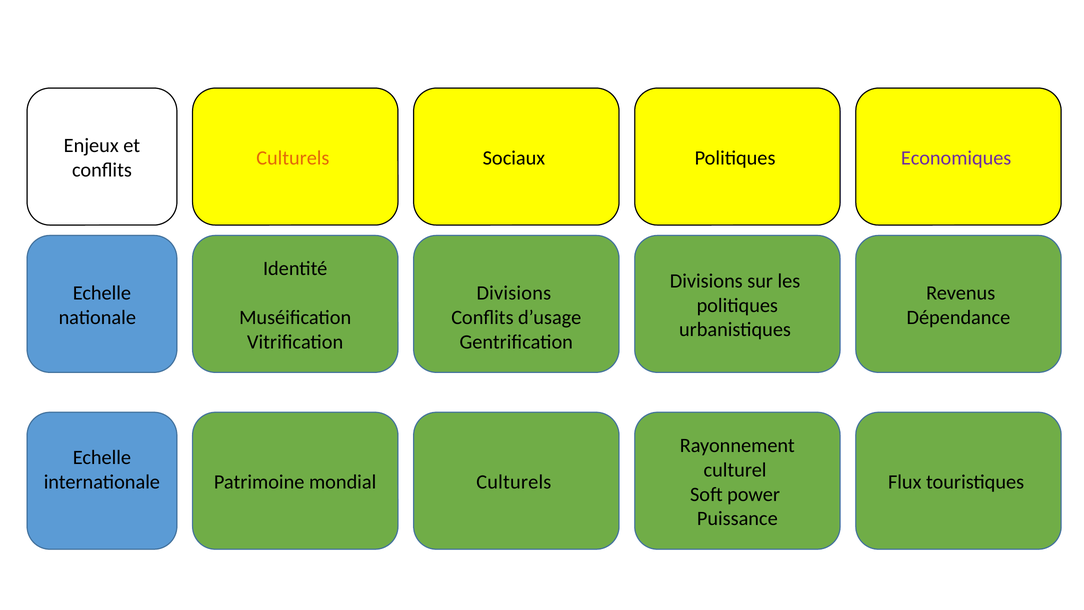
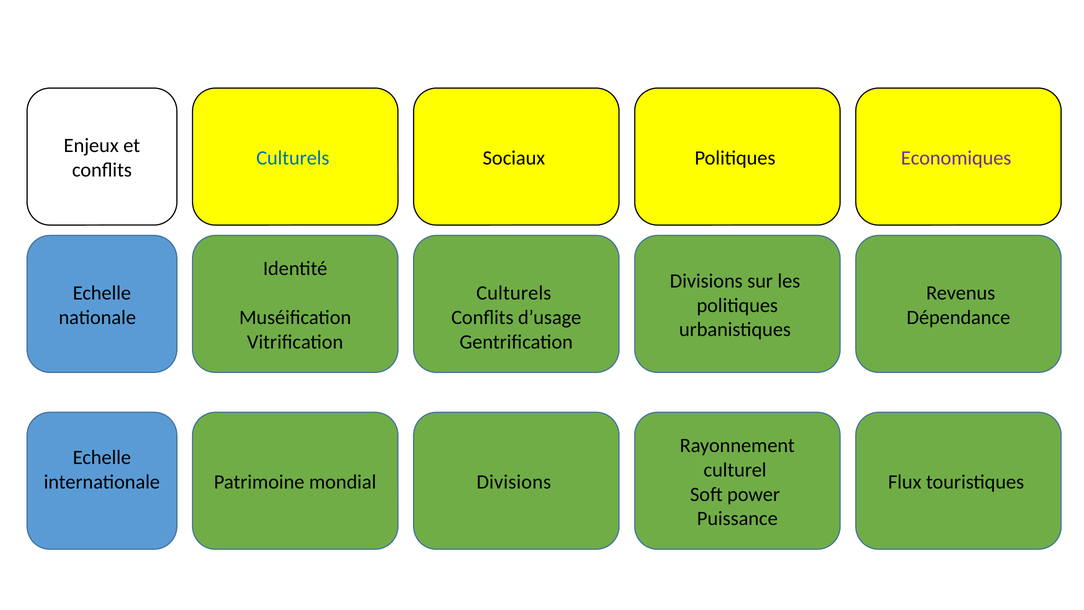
Culturels at (293, 158) colour: orange -> blue
Divisions at (514, 293): Divisions -> Culturels
Culturels at (514, 482): Culturels -> Divisions
